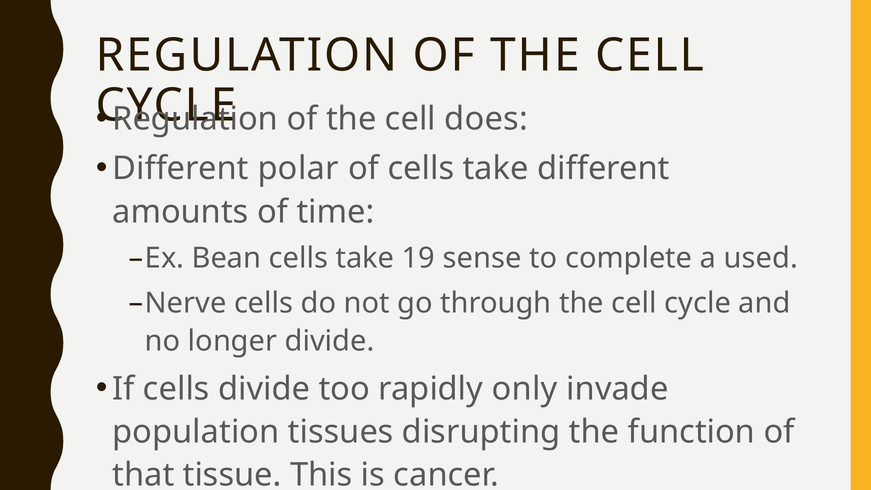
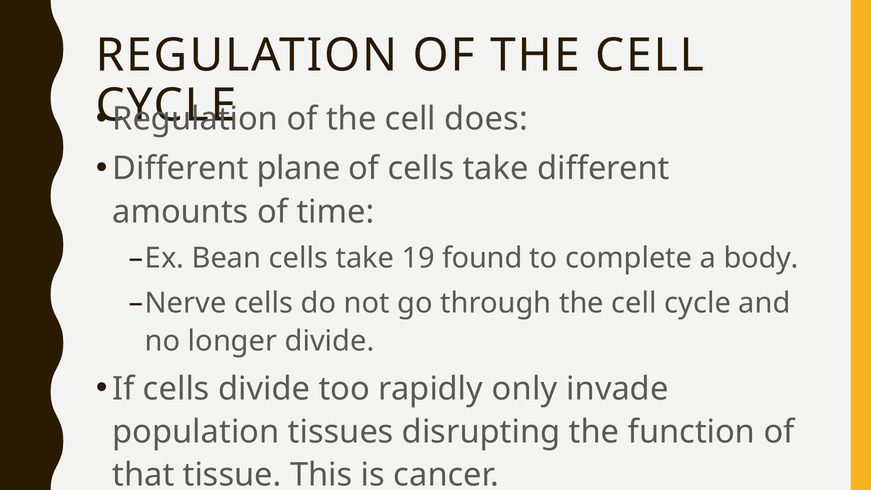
polar: polar -> plane
sense: sense -> found
used: used -> body
